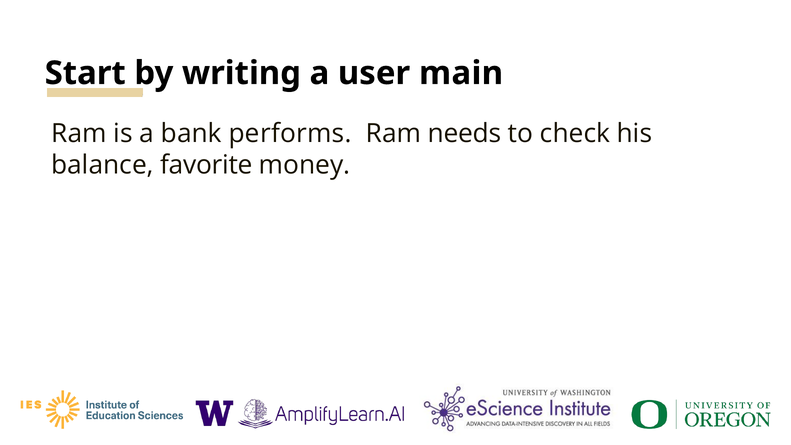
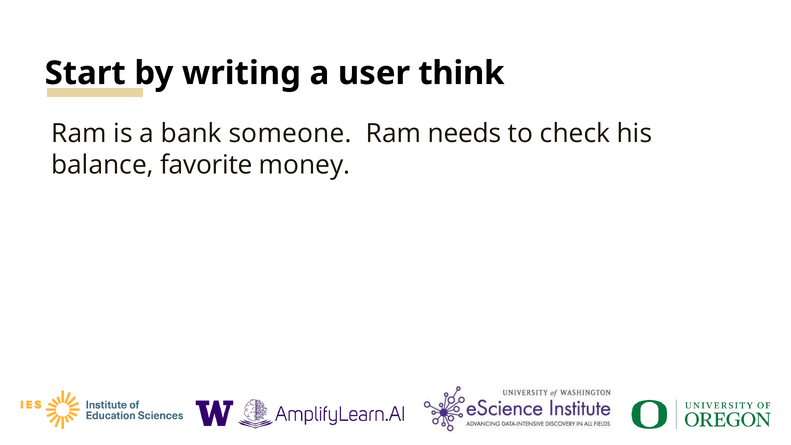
main: main -> think
performs: performs -> someone
